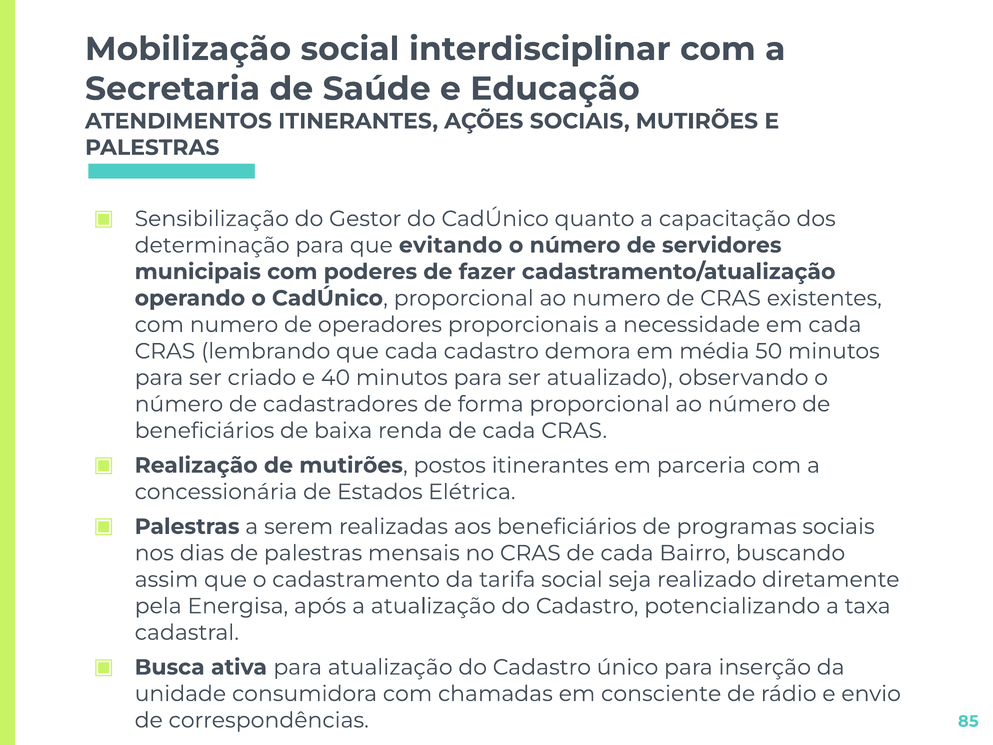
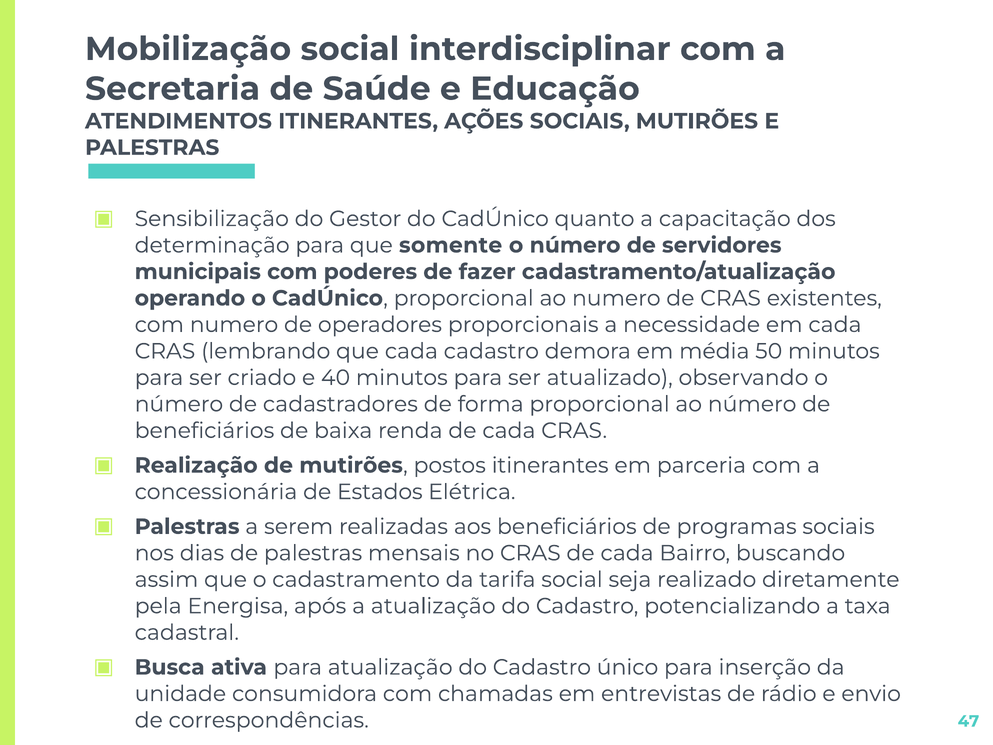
evitando: evitando -> somente
consciente: consciente -> entrevistas
85: 85 -> 47
